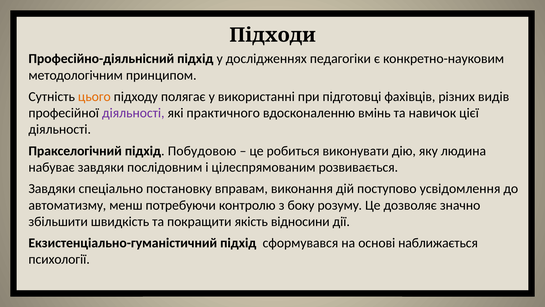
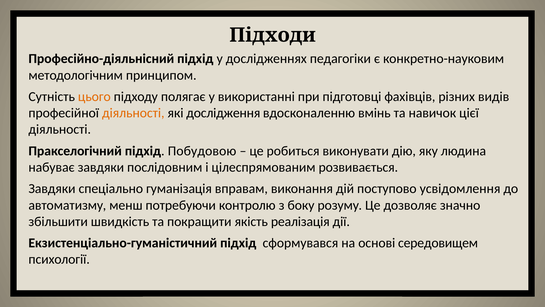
діяльності at (133, 113) colour: purple -> orange
практичного: практичного -> дослідження
постановку: постановку -> гуманізація
відносини: відносини -> реалізація
наближається: наближається -> середовищем
